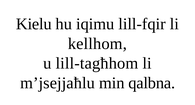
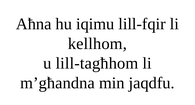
Kielu: Kielu -> Aħna
m’jsejjaħlu: m’jsejjaħlu -> m’għandna
qalbna: qalbna -> jaqdfu
